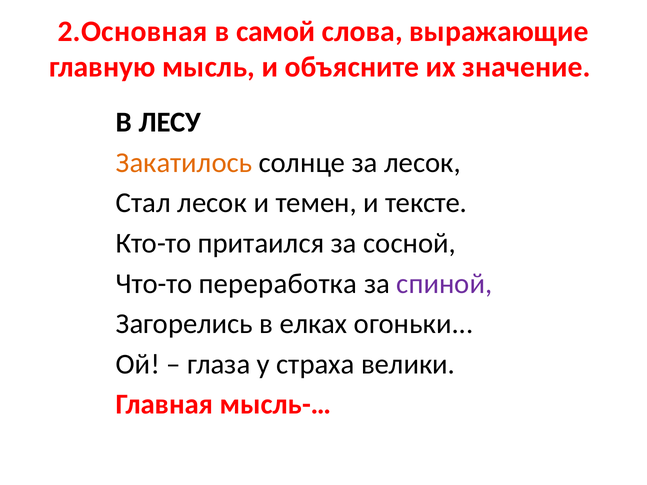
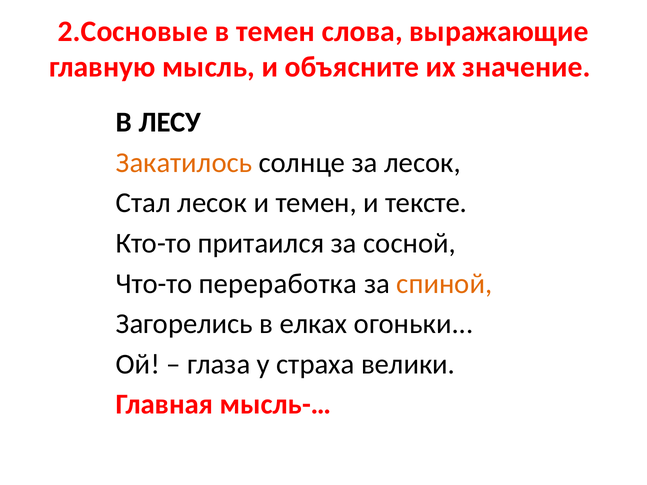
2.Основная: 2.Основная -> 2.Сосновые
в самой: самой -> темен
спиной colour: purple -> orange
